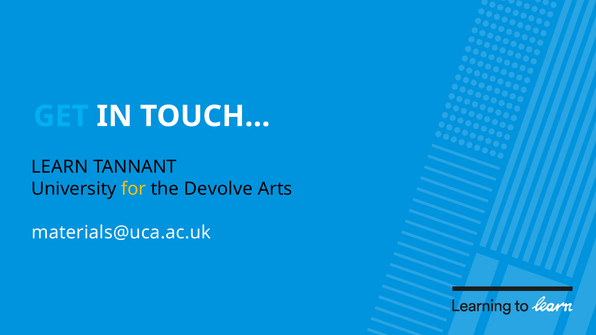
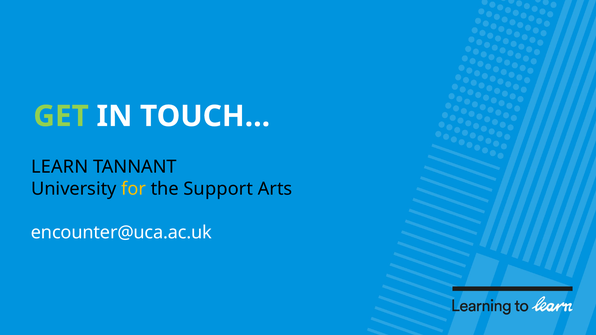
GET colour: light blue -> light green
Devolve: Devolve -> Support
materials@uca.ac.uk: materials@uca.ac.uk -> encounter@uca.ac.uk
